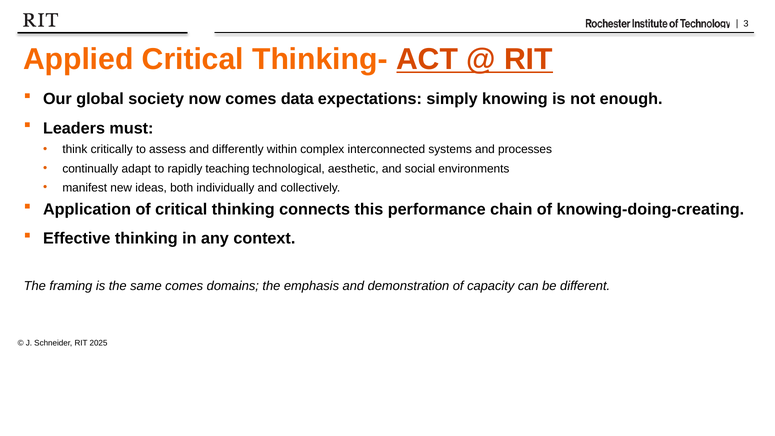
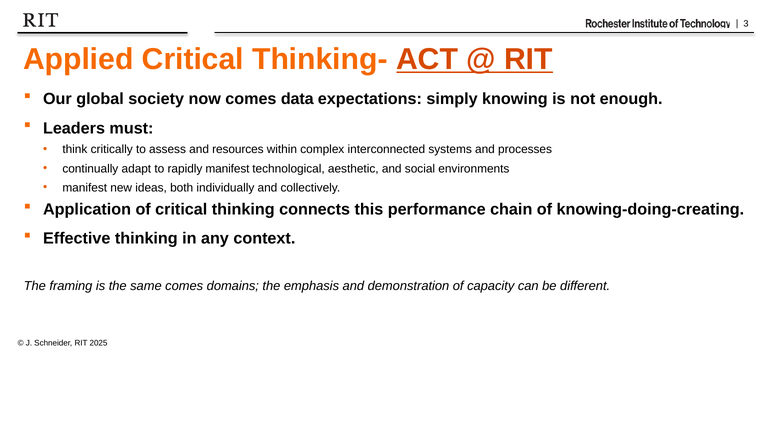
differently: differently -> resources
rapidly teaching: teaching -> manifest
